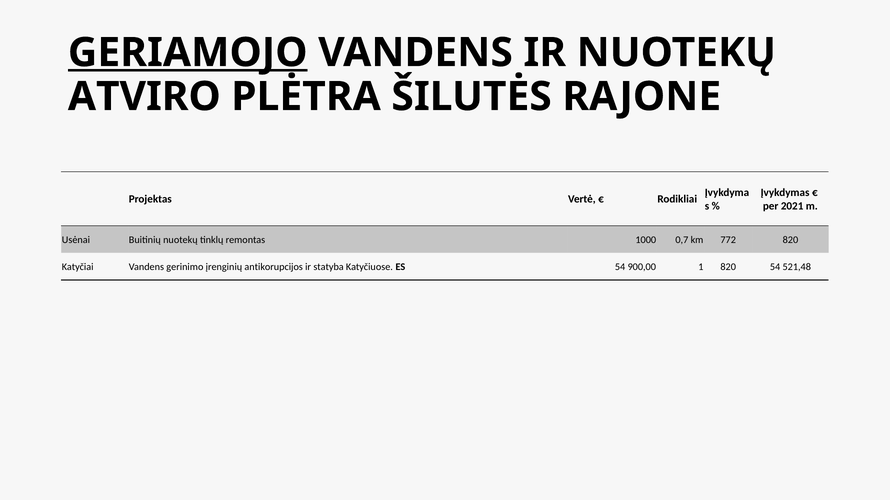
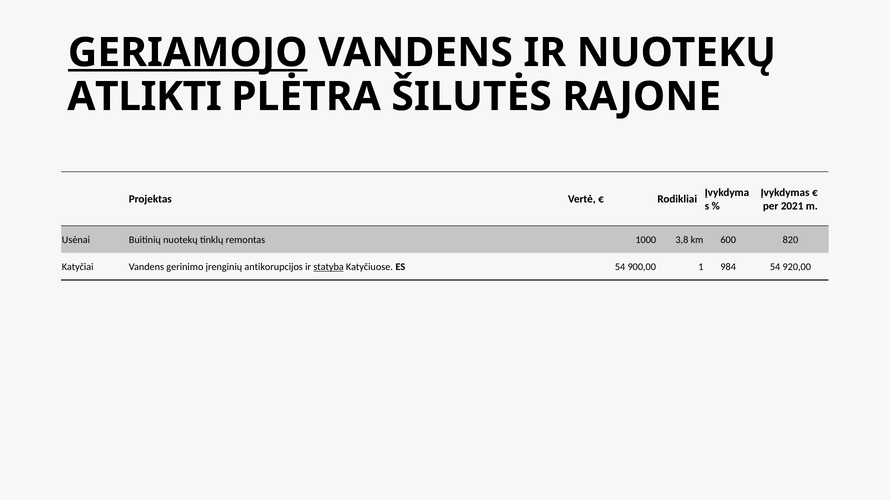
ATVIRO: ATVIRO -> ATLIKTI
0,7: 0,7 -> 3,8
772: 772 -> 600
statyba underline: none -> present
1 820: 820 -> 984
521,48: 521,48 -> 920,00
